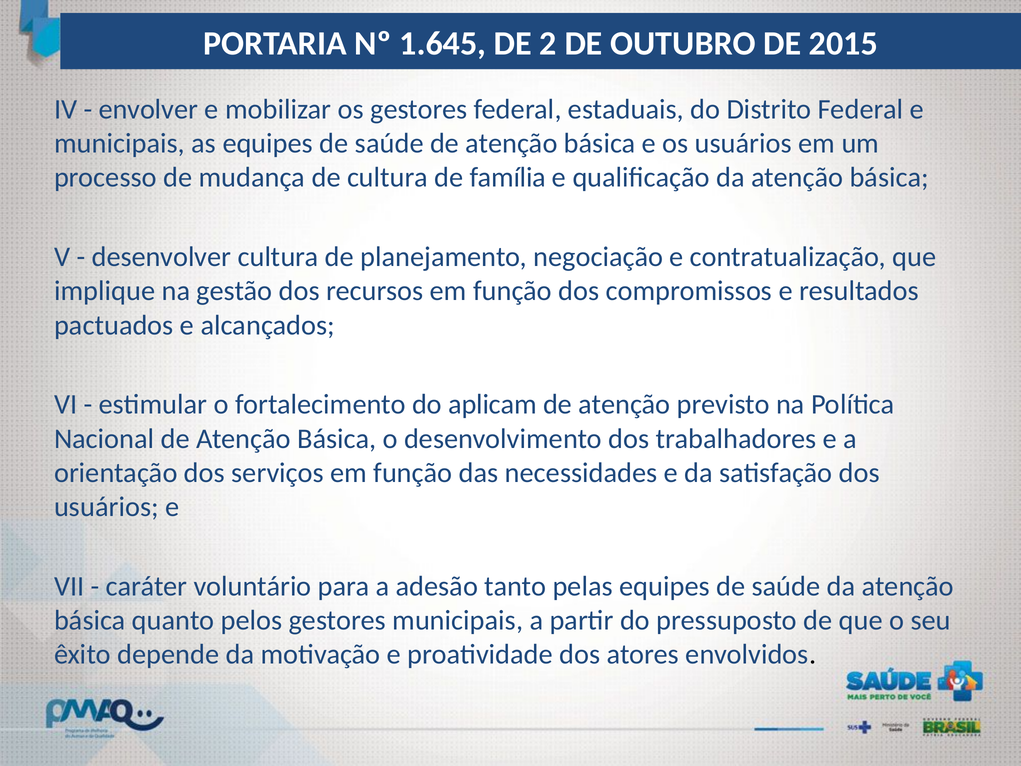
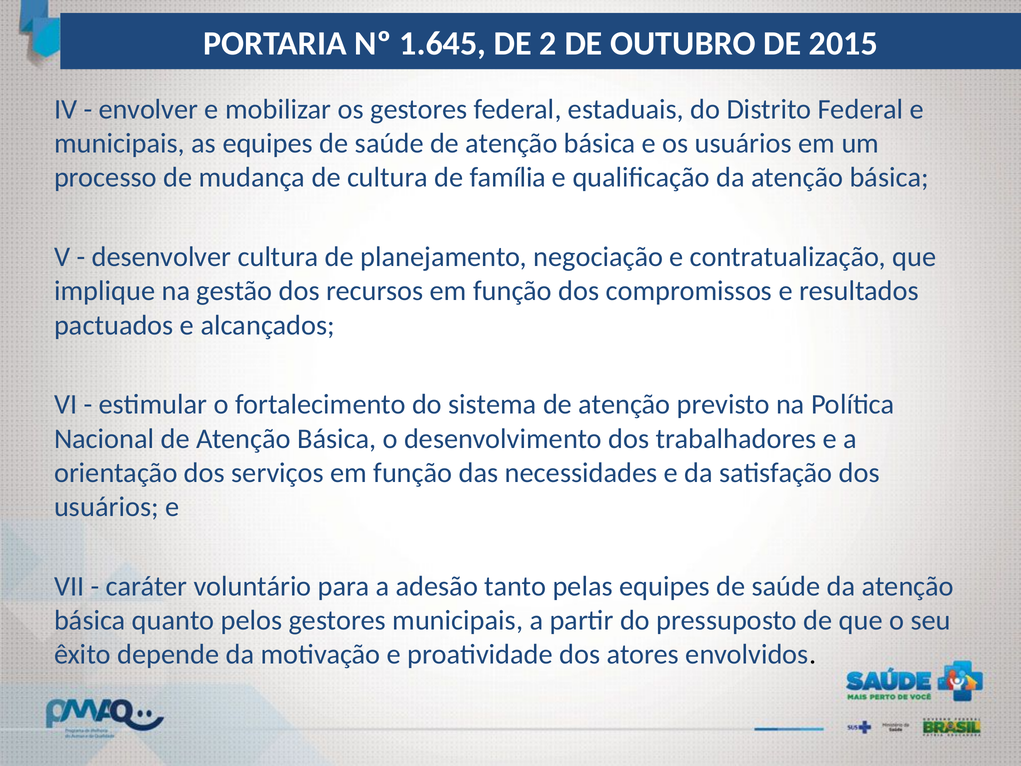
aplicam: aplicam -> sistema
